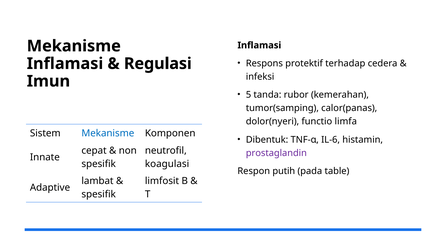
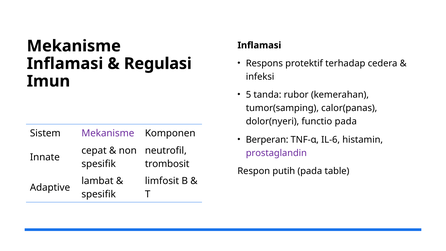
functio limfa: limfa -> pada
Mekanisme at (108, 133) colour: blue -> purple
Dibentuk: Dibentuk -> Berperan
koagulasi: koagulasi -> trombosit
